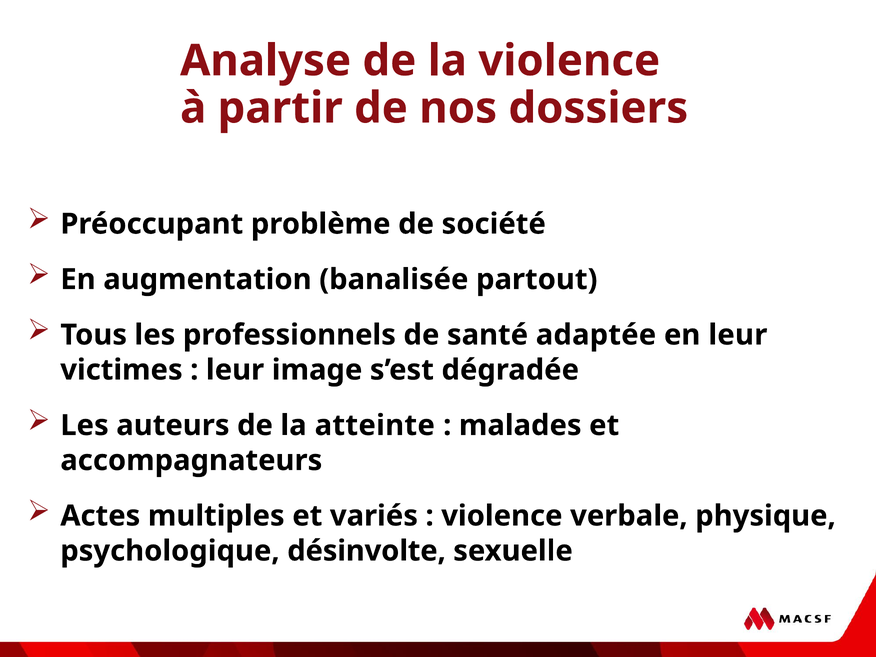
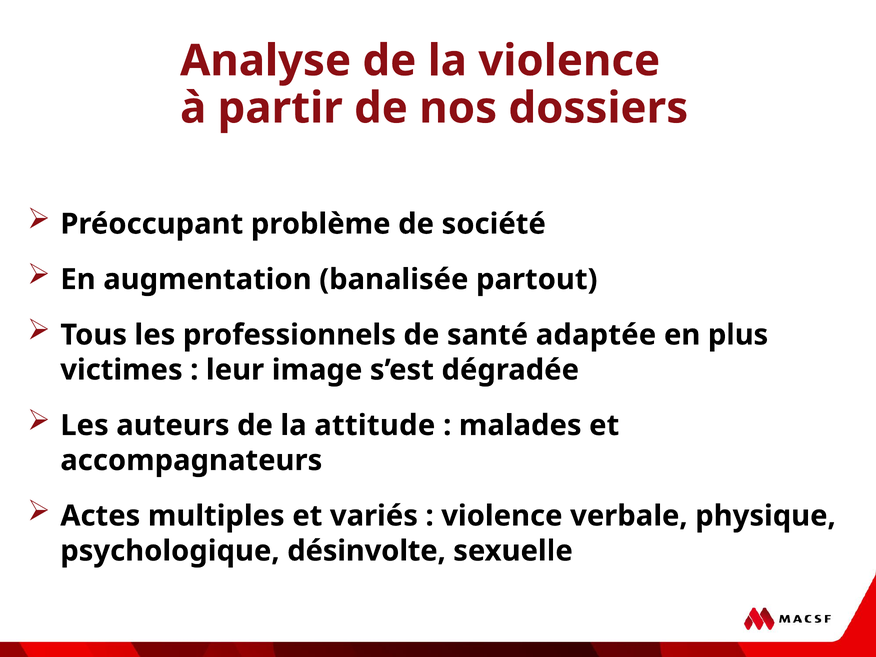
en leur: leur -> plus
atteinte: atteinte -> attitude
